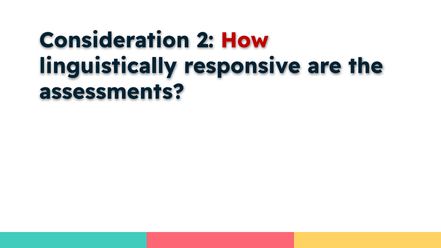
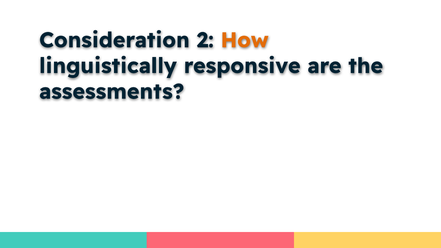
How colour: red -> orange
